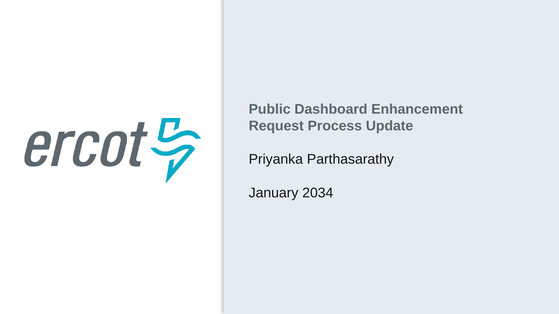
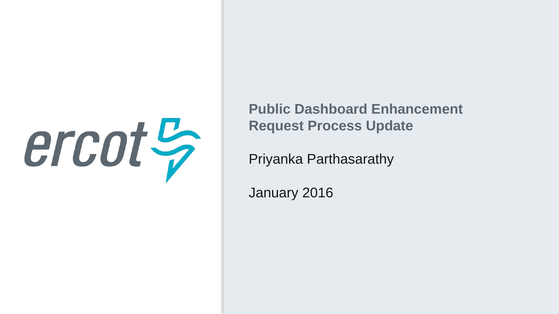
2034: 2034 -> 2016
